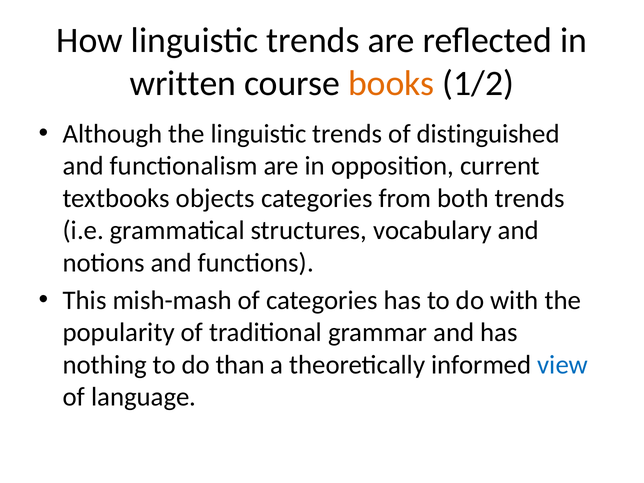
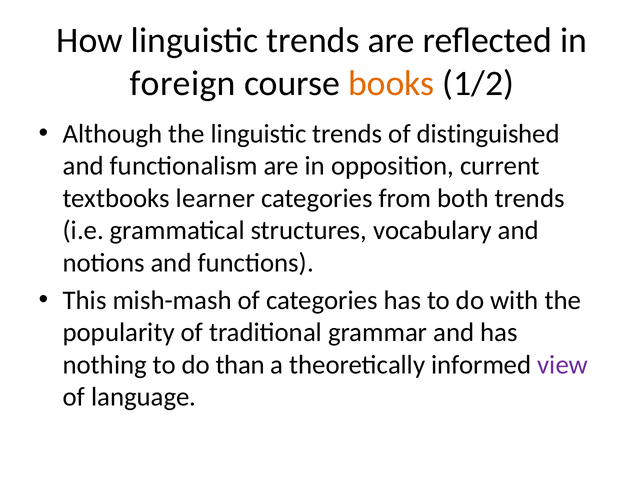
written: written -> foreign
objects: objects -> learner
view colour: blue -> purple
